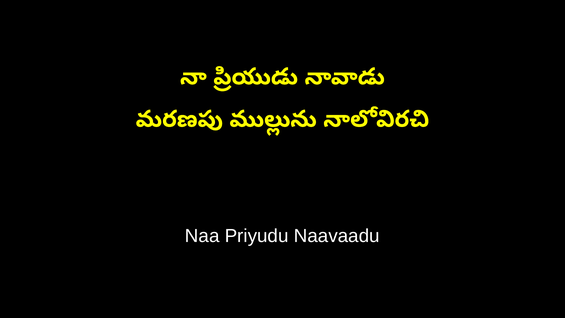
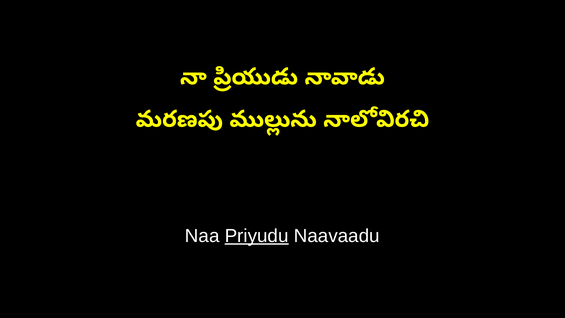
Priyudu underline: none -> present
